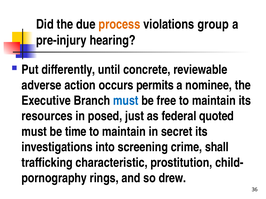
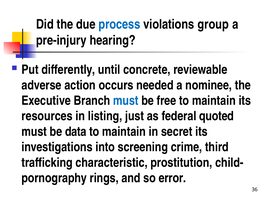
process colour: orange -> blue
permits: permits -> needed
posed: posed -> listing
time: time -> data
shall: shall -> third
drew: drew -> error
